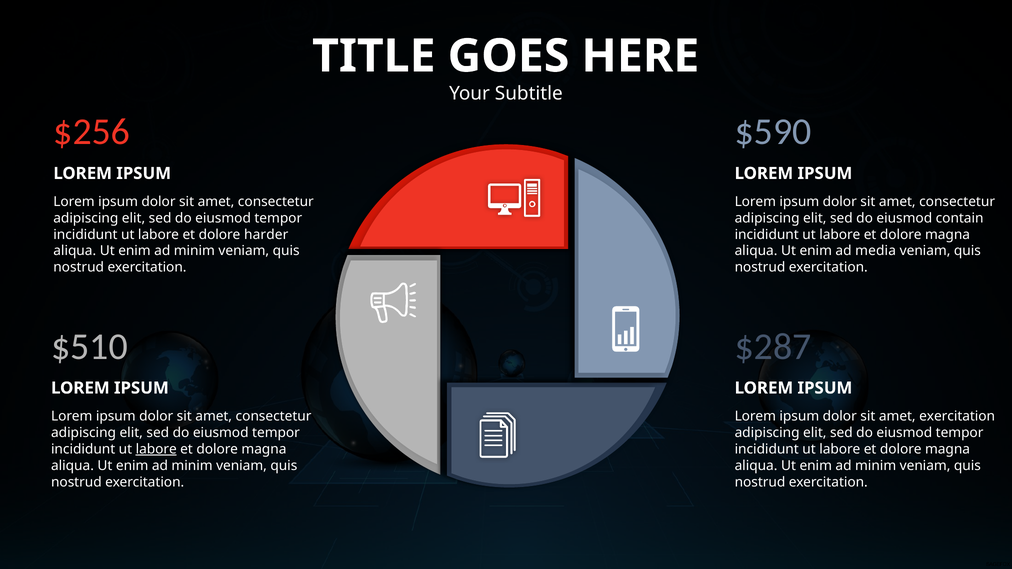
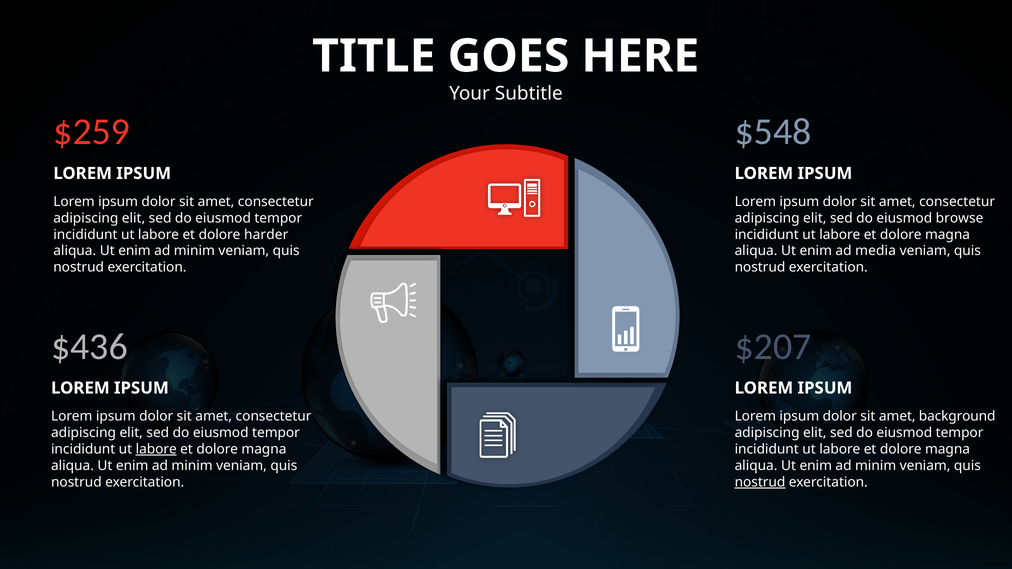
$256: $256 -> $259
$590: $590 -> $548
contain: contain -> browse
$510: $510 -> $436
$287: $287 -> $207
amet exercitation: exercitation -> background
nostrud at (760, 482) underline: none -> present
